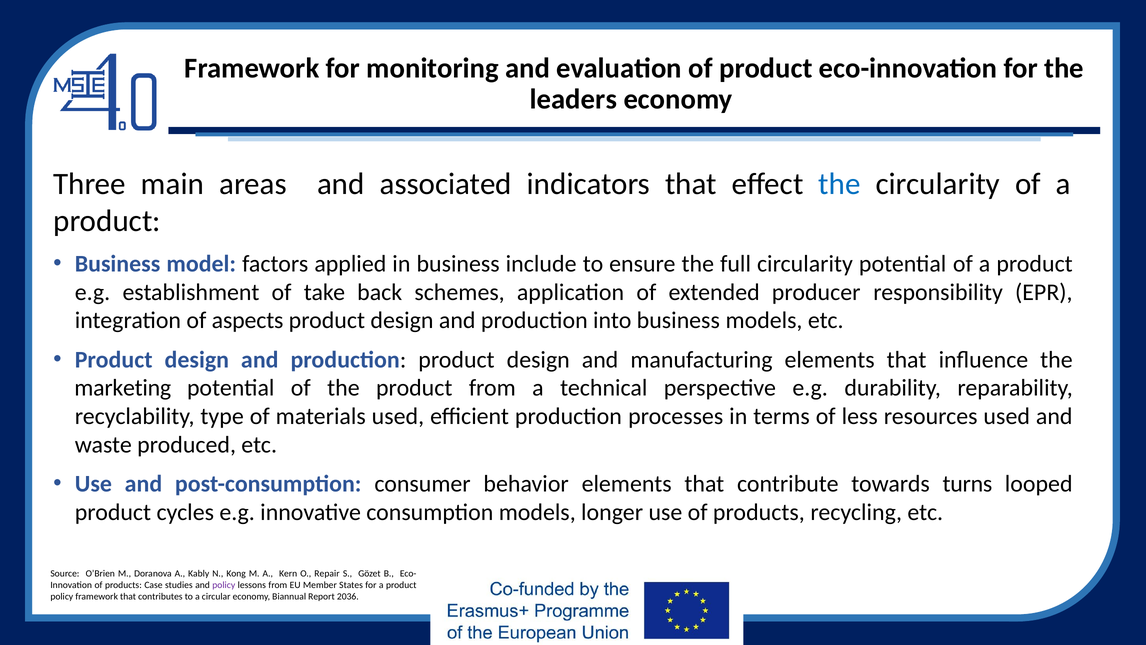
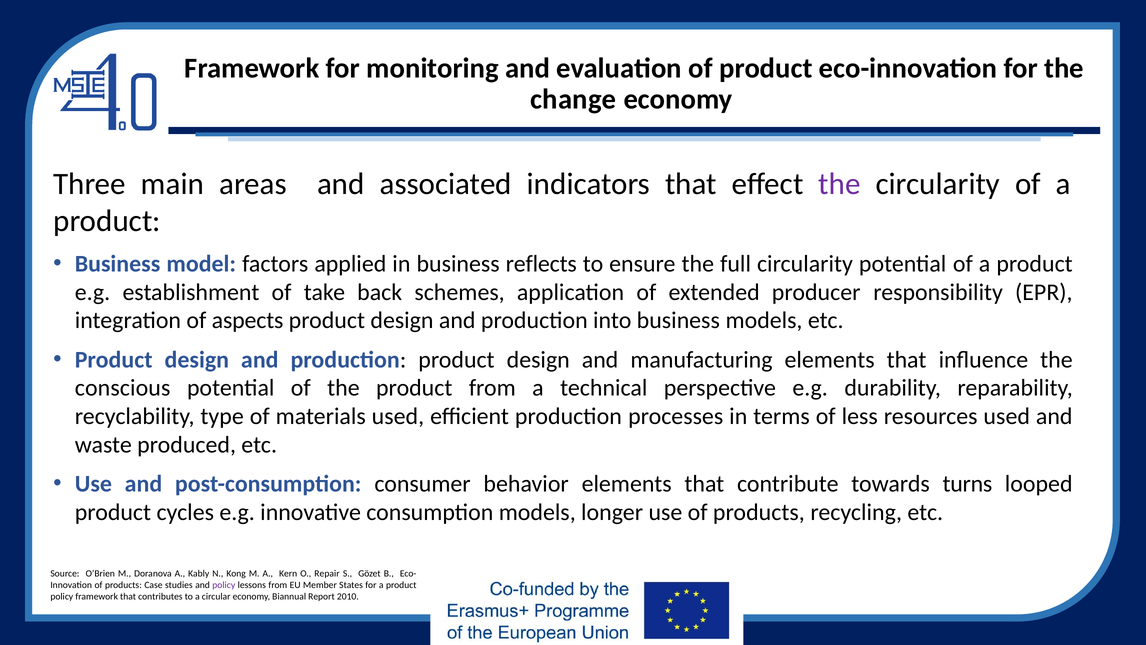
leaders: leaders -> change
the at (840, 184) colour: blue -> purple
include: include -> reflects
marketing: marketing -> conscious
2036: 2036 -> 2010
